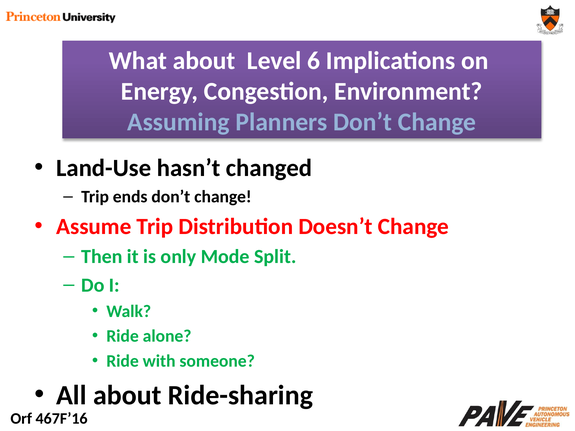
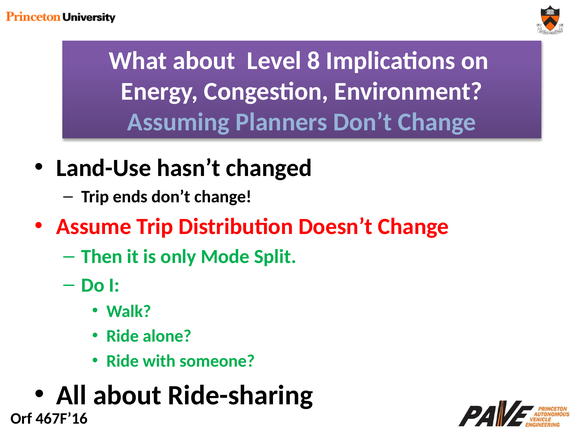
6: 6 -> 8
